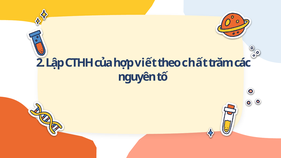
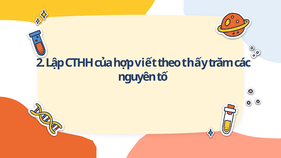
chất: chất -> thấy
